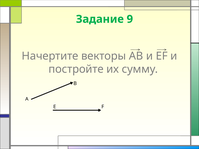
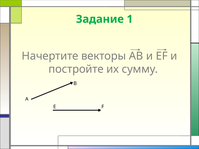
9: 9 -> 1
